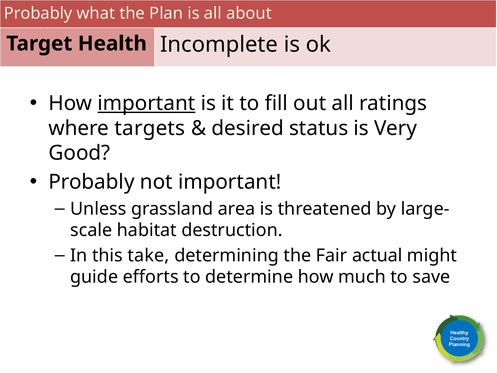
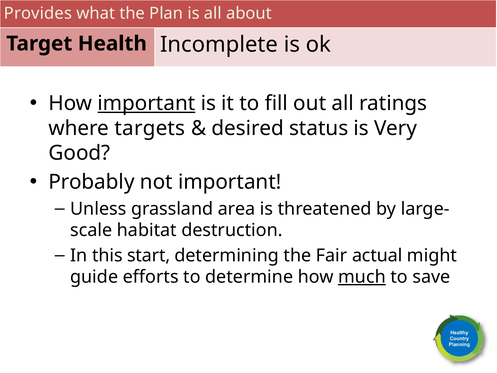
Probably at (38, 13): Probably -> Provides
take: take -> start
much underline: none -> present
